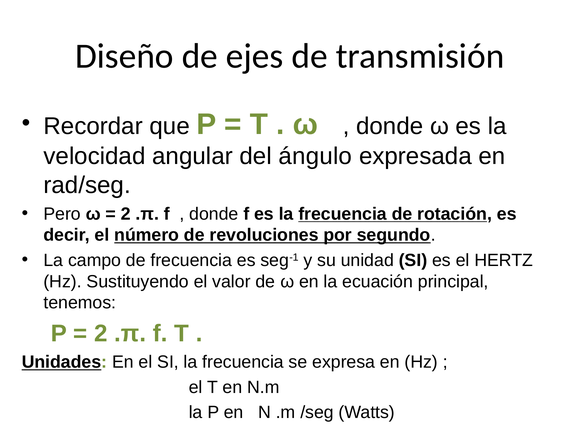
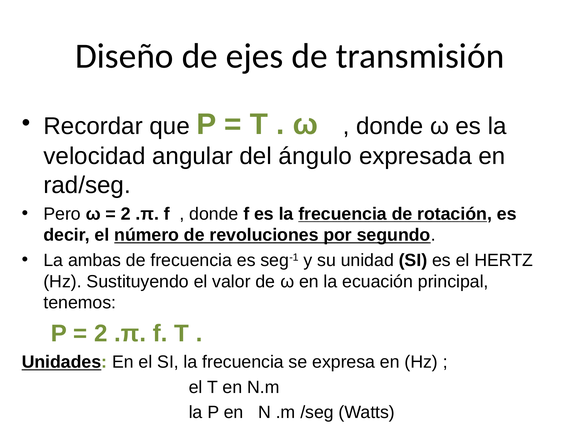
campo: campo -> ambas
